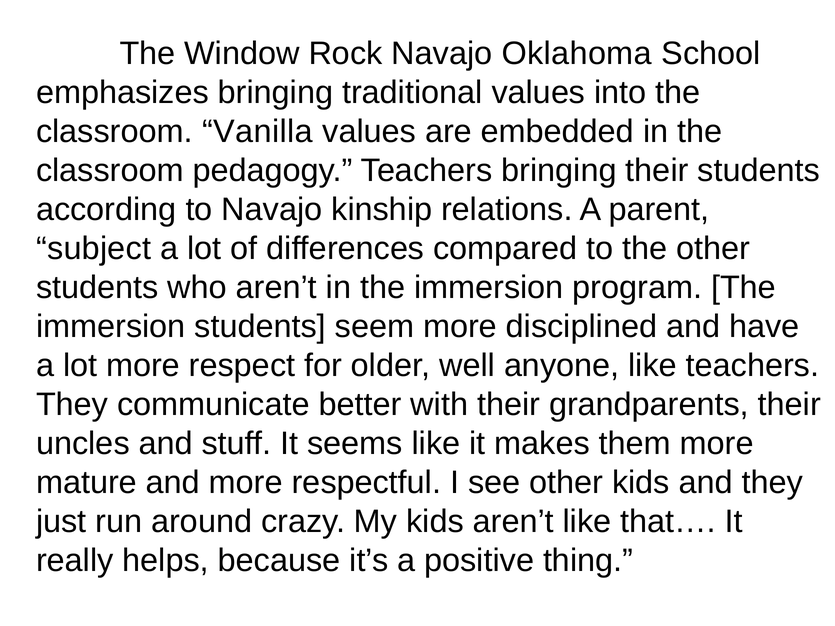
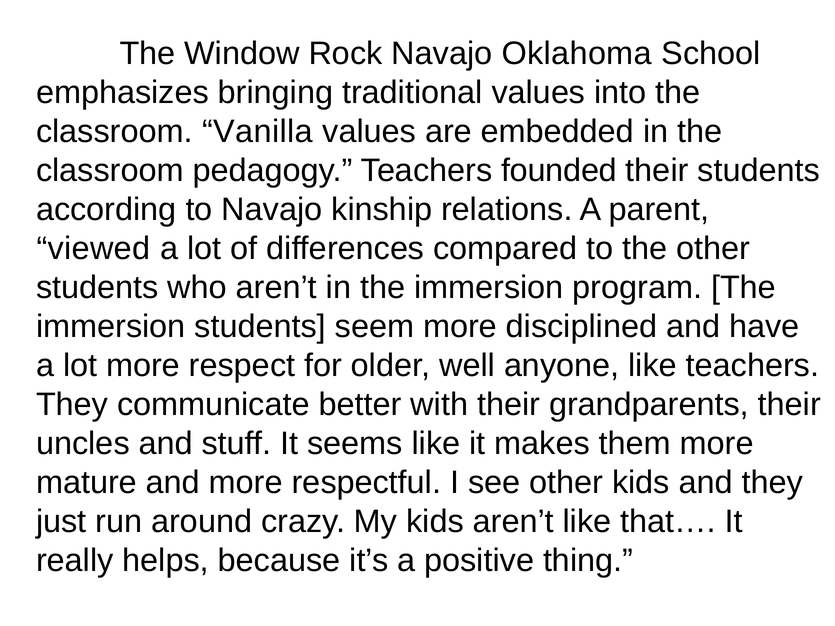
Teachers bringing: bringing -> founded
subject: subject -> viewed
